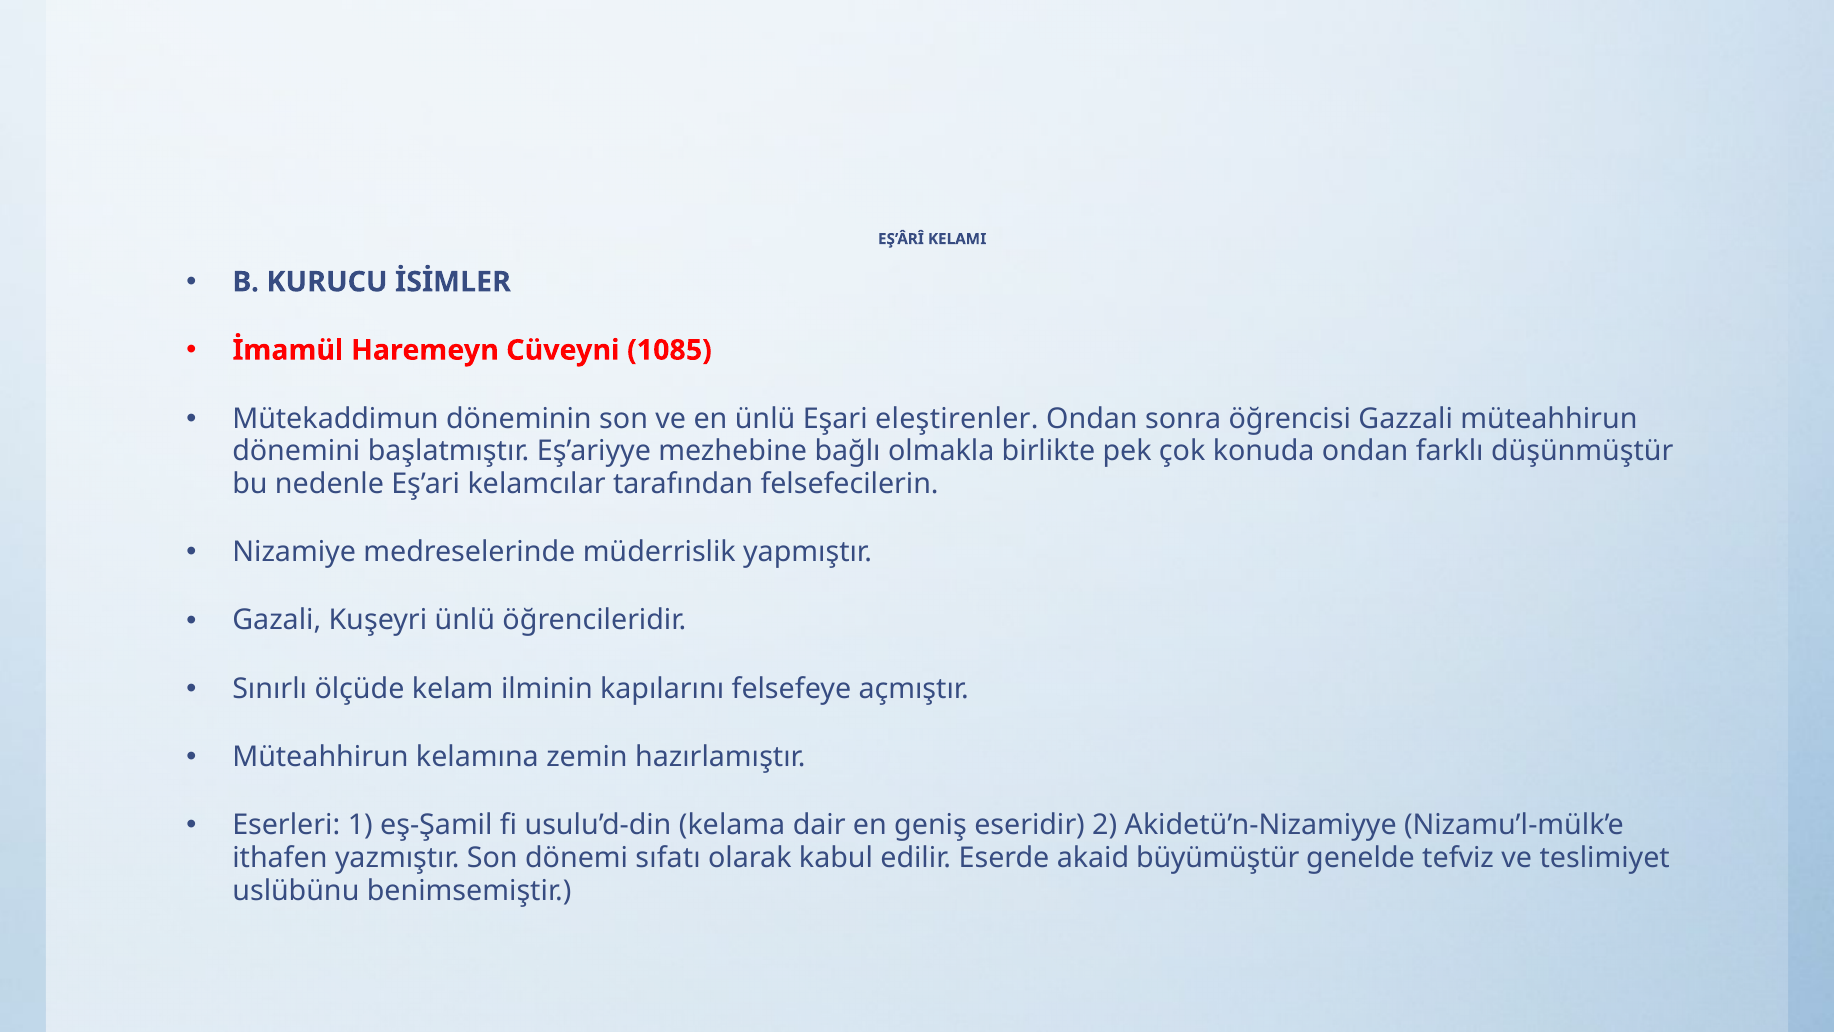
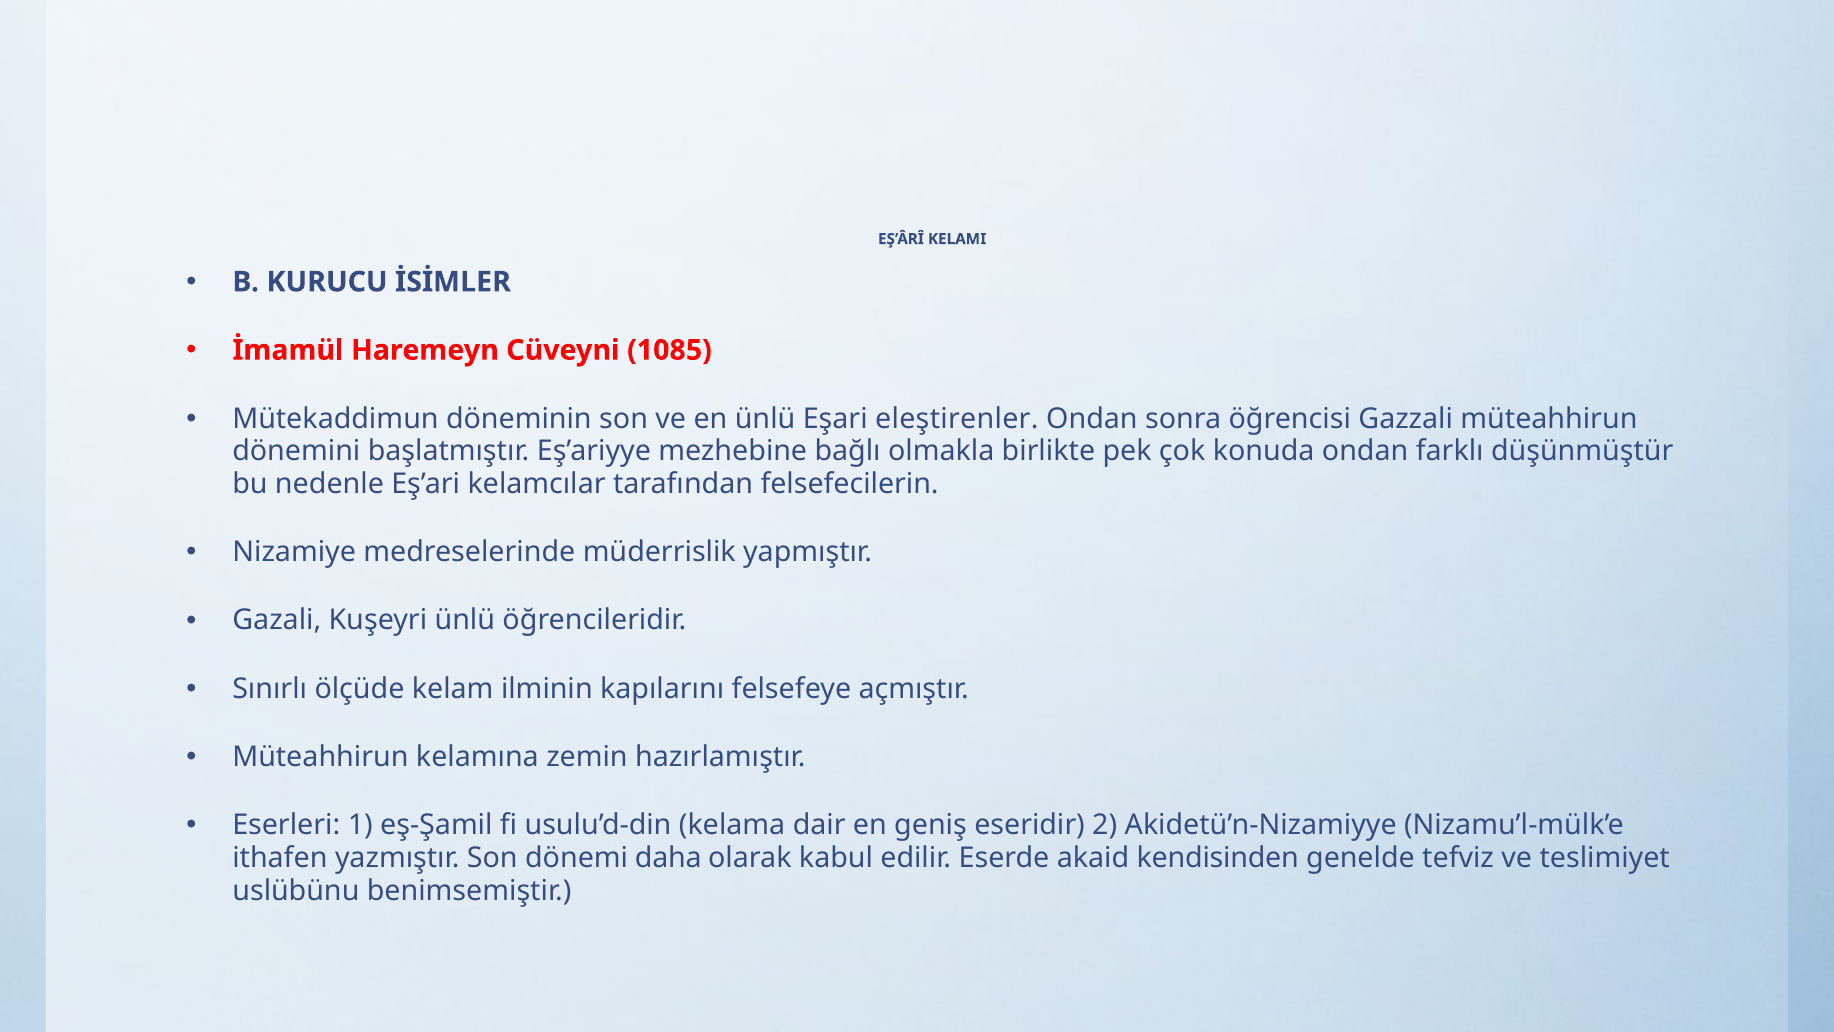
sıfatı: sıfatı -> daha
büyümüştür: büyümüştür -> kendisinden
